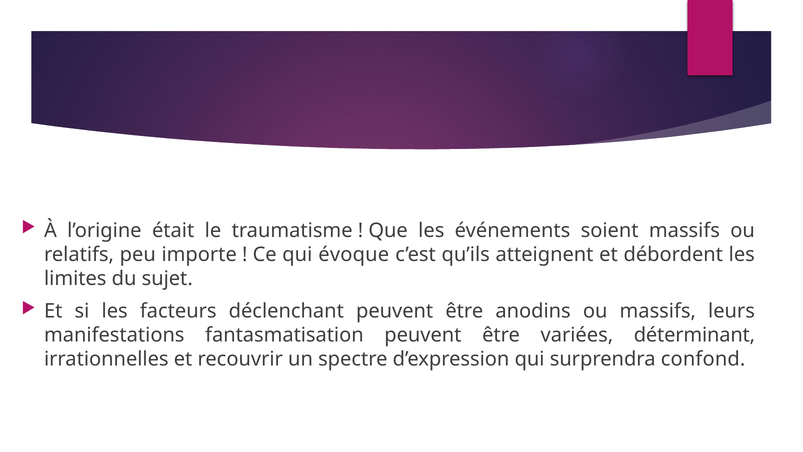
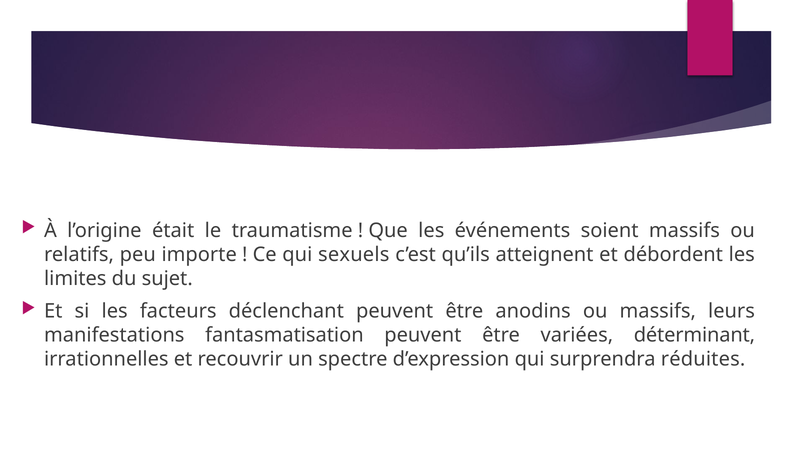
évoque: évoque -> sexuels
confond: confond -> réduites
